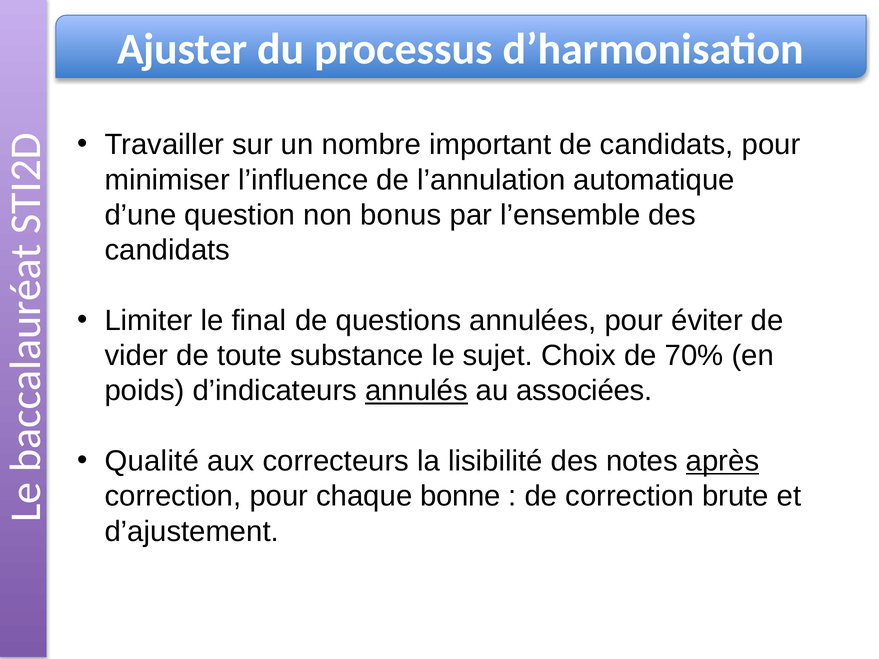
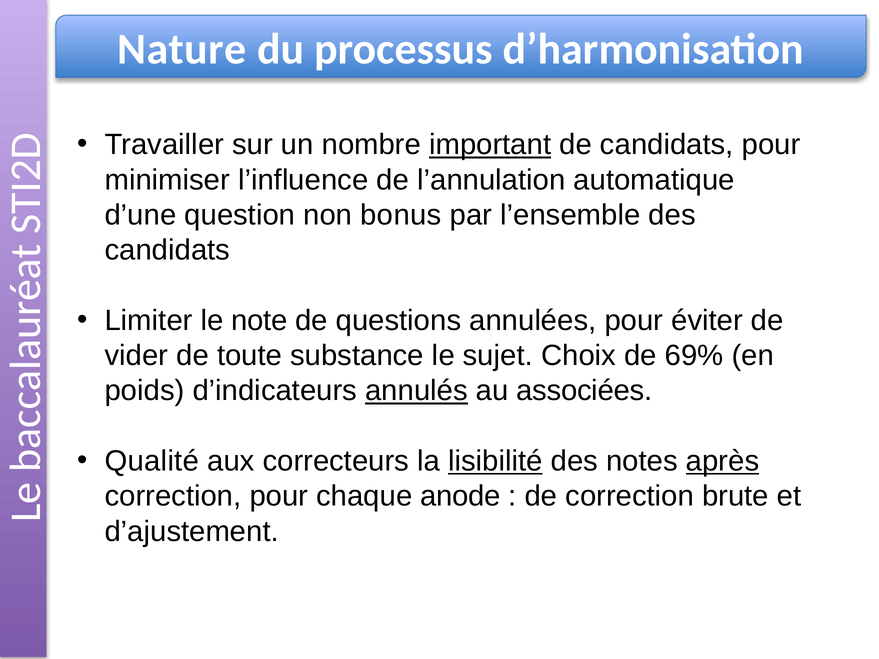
Ajuster: Ajuster -> Nature
important underline: none -> present
final: final -> note
70%: 70% -> 69%
lisibilité underline: none -> present
bonne: bonne -> anode
